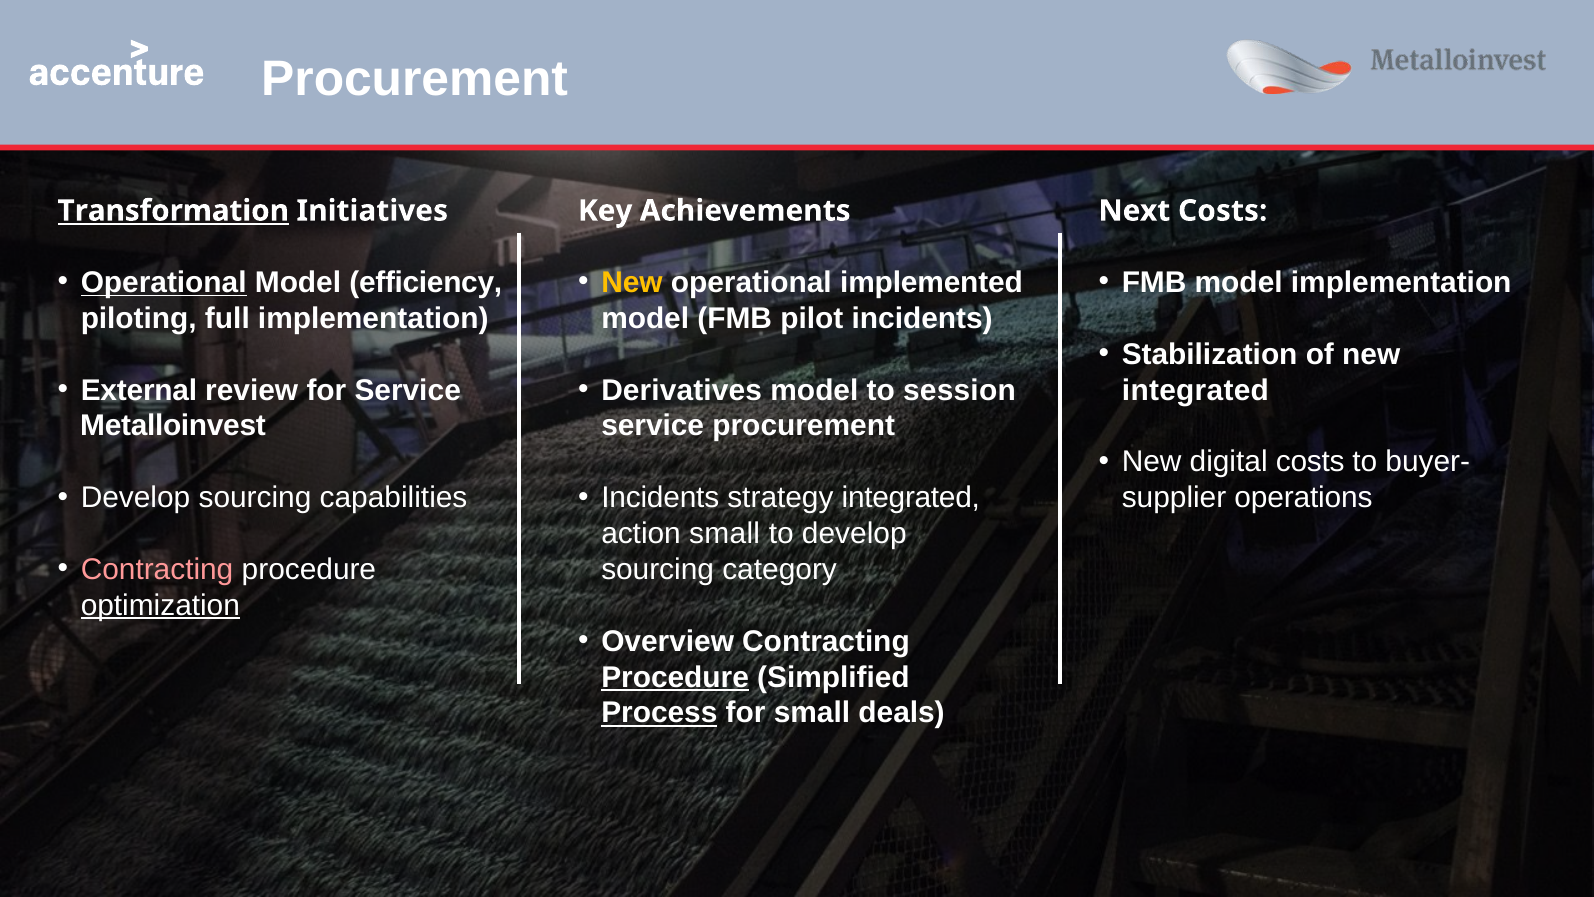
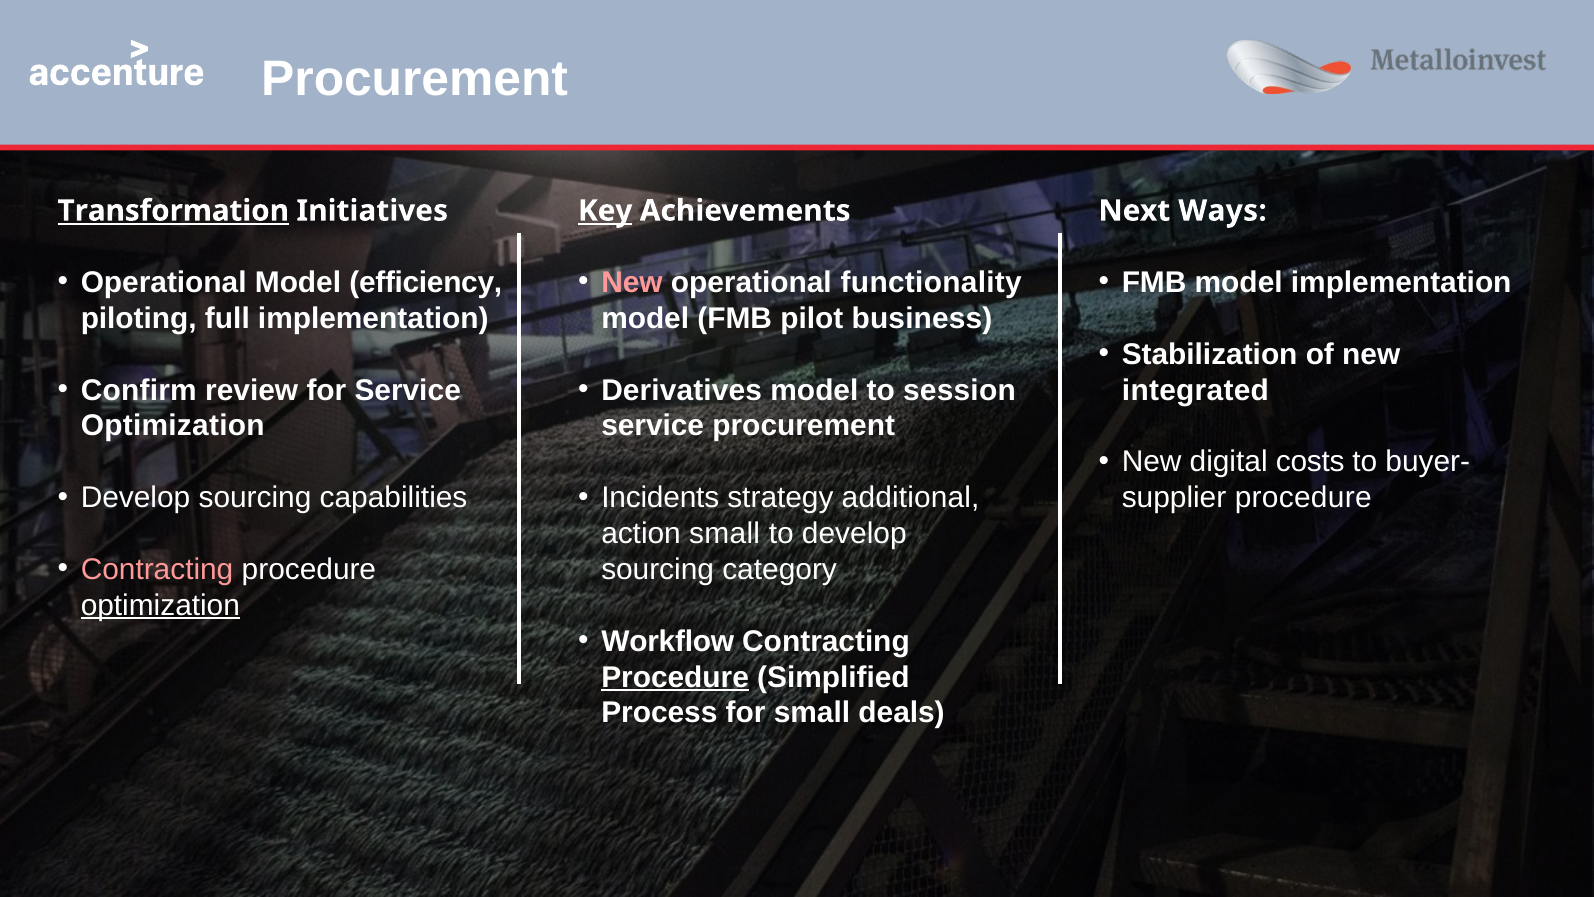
Key underline: none -> present
Next Costs: Costs -> Ways
Operational at (164, 282) underline: present -> none
New at (632, 282) colour: yellow -> pink
implemented: implemented -> functionality
pilot incidents: incidents -> business
External: External -> Confirm
Metalloinvest at (173, 426): Metalloinvest -> Optimization
strategy integrated: integrated -> additional
operations at (1303, 498): operations -> procedure
Overview: Overview -> Workflow
Process underline: present -> none
